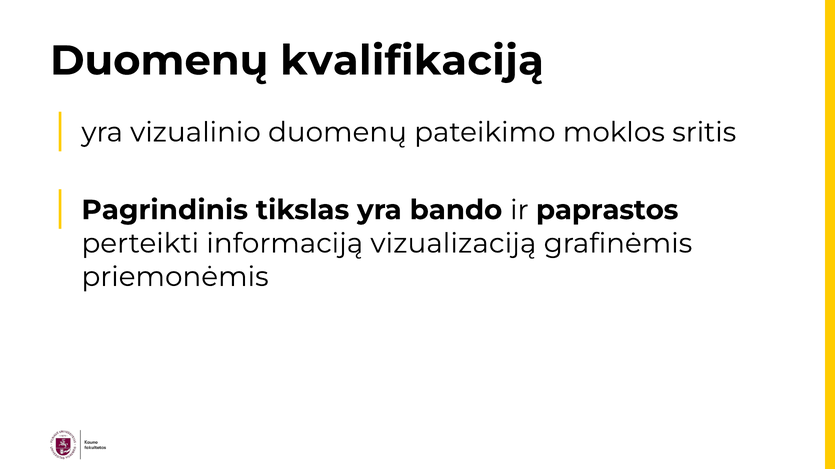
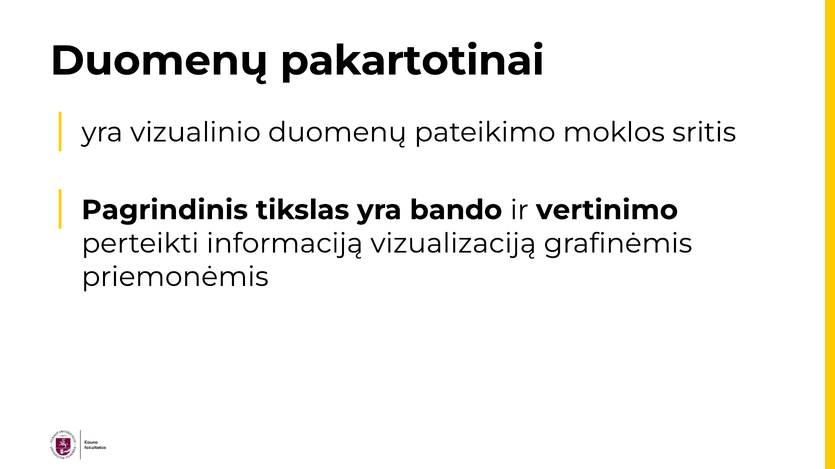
kvalifikaciją: kvalifikaciją -> pakartotinai
paprastos: paprastos -> vertinimo
